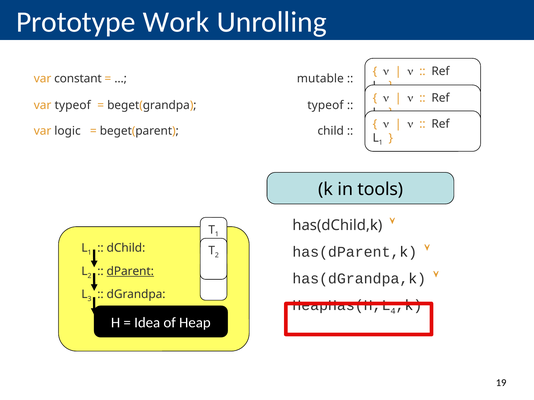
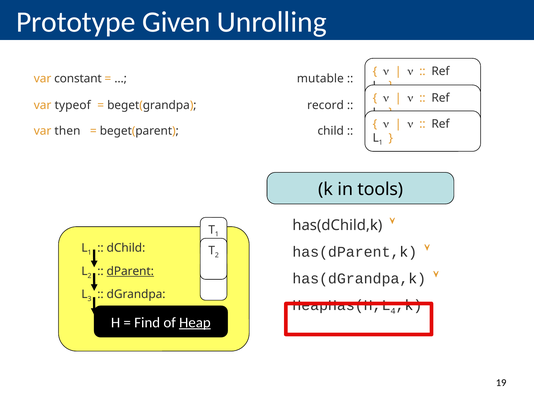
Work: Work -> Given
typeof at (325, 105): typeof -> record
logic: logic -> then
Idea: Idea -> Find
Heap underline: none -> present
